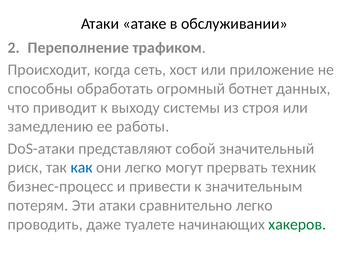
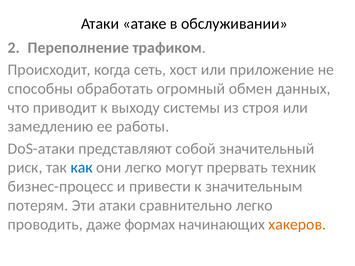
ботнет: ботнет -> обмен
туалете: туалете -> формах
хакеров colour: green -> orange
